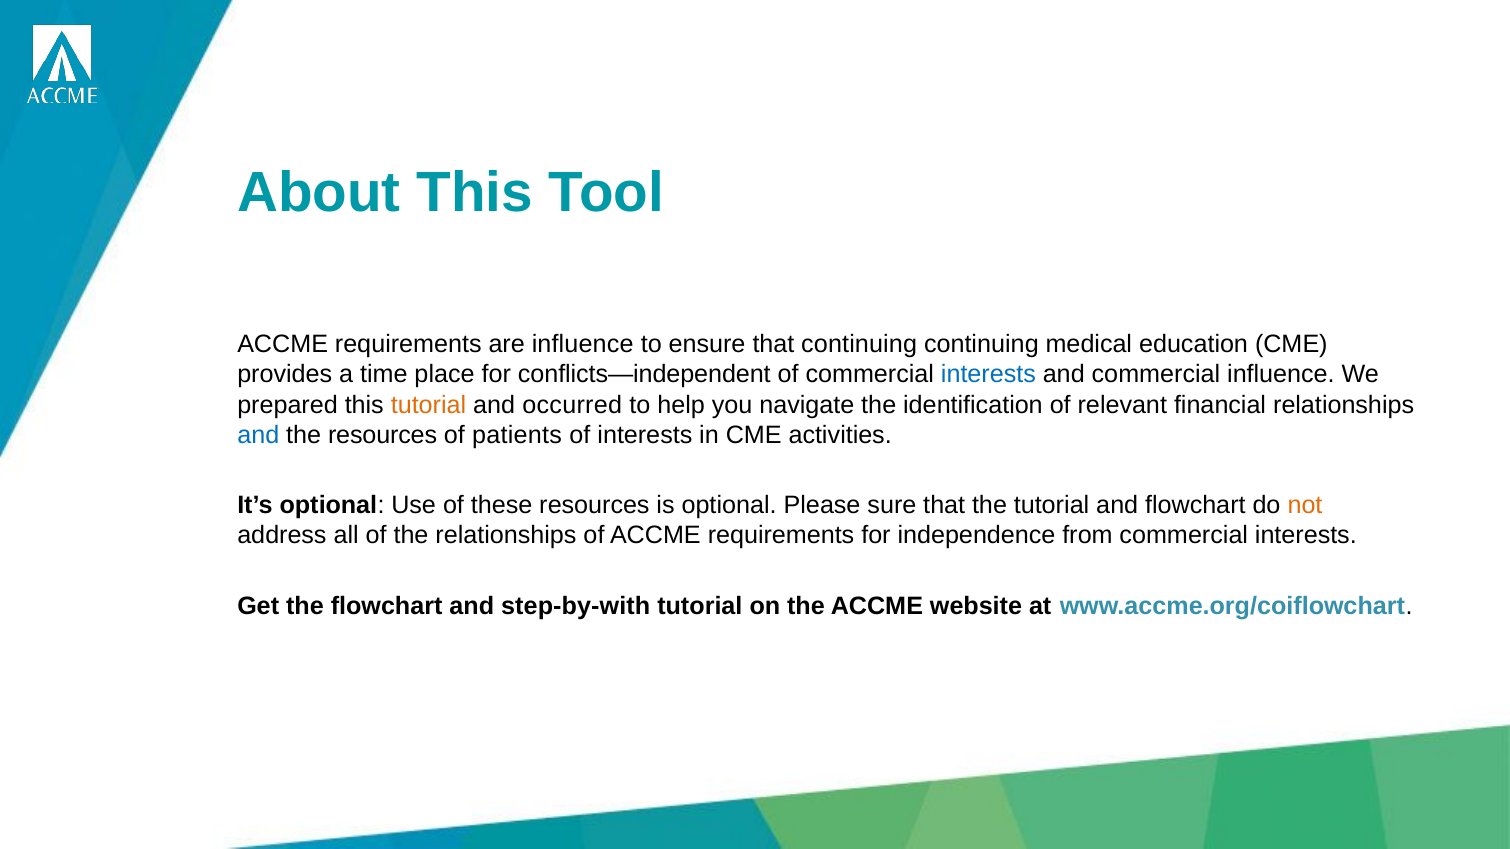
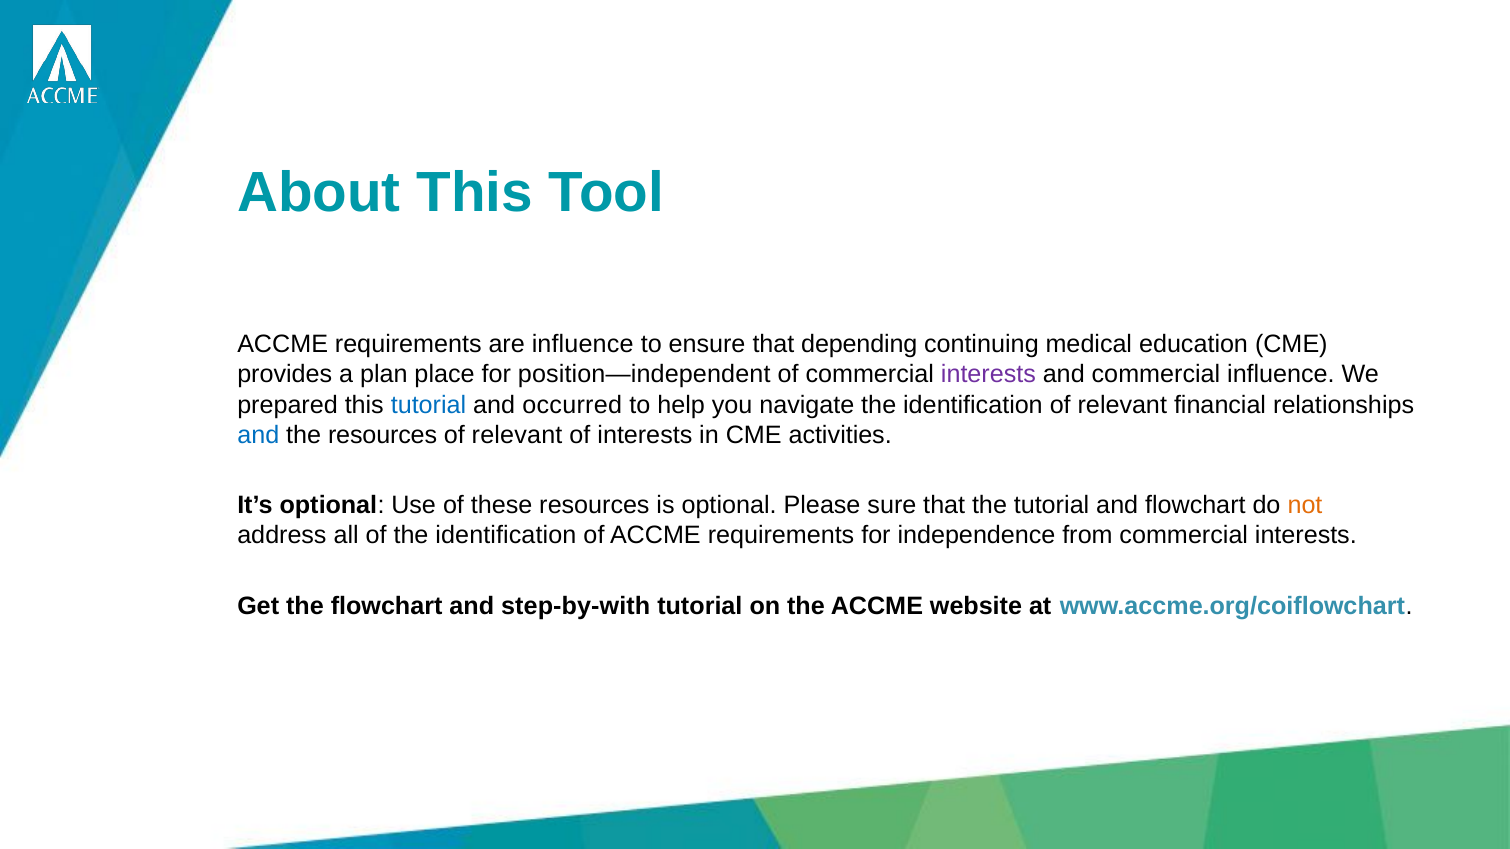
that continuing: continuing -> depending
time: time -> plan
conflicts—independent: conflicts—independent -> position—independent
interests at (988, 375) colour: blue -> purple
tutorial at (429, 405) colour: orange -> blue
patients at (517, 435): patients -> relevant
of the relationships: relationships -> identification
